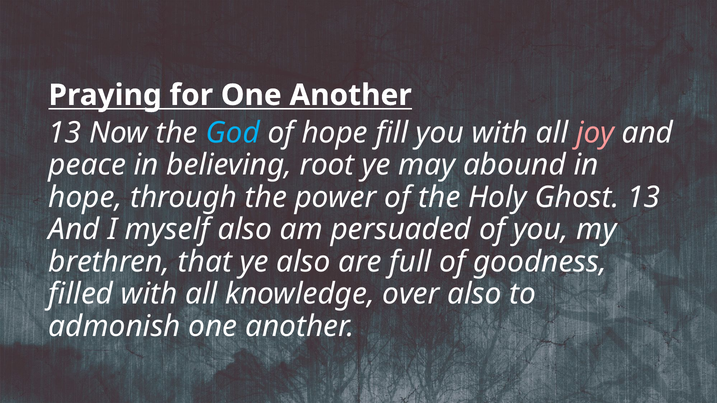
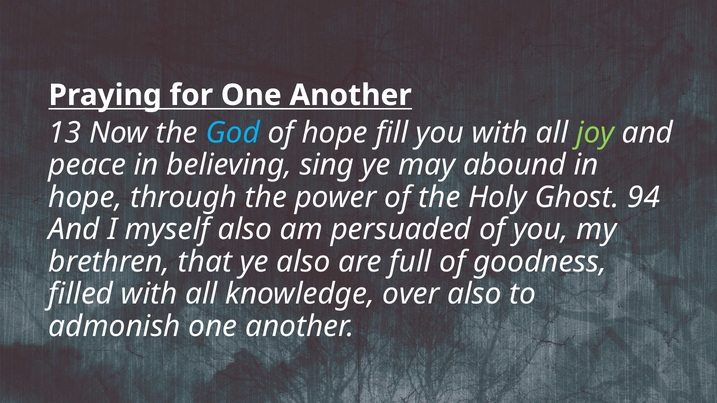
joy colour: pink -> light green
root: root -> sing
Ghost 13: 13 -> 94
